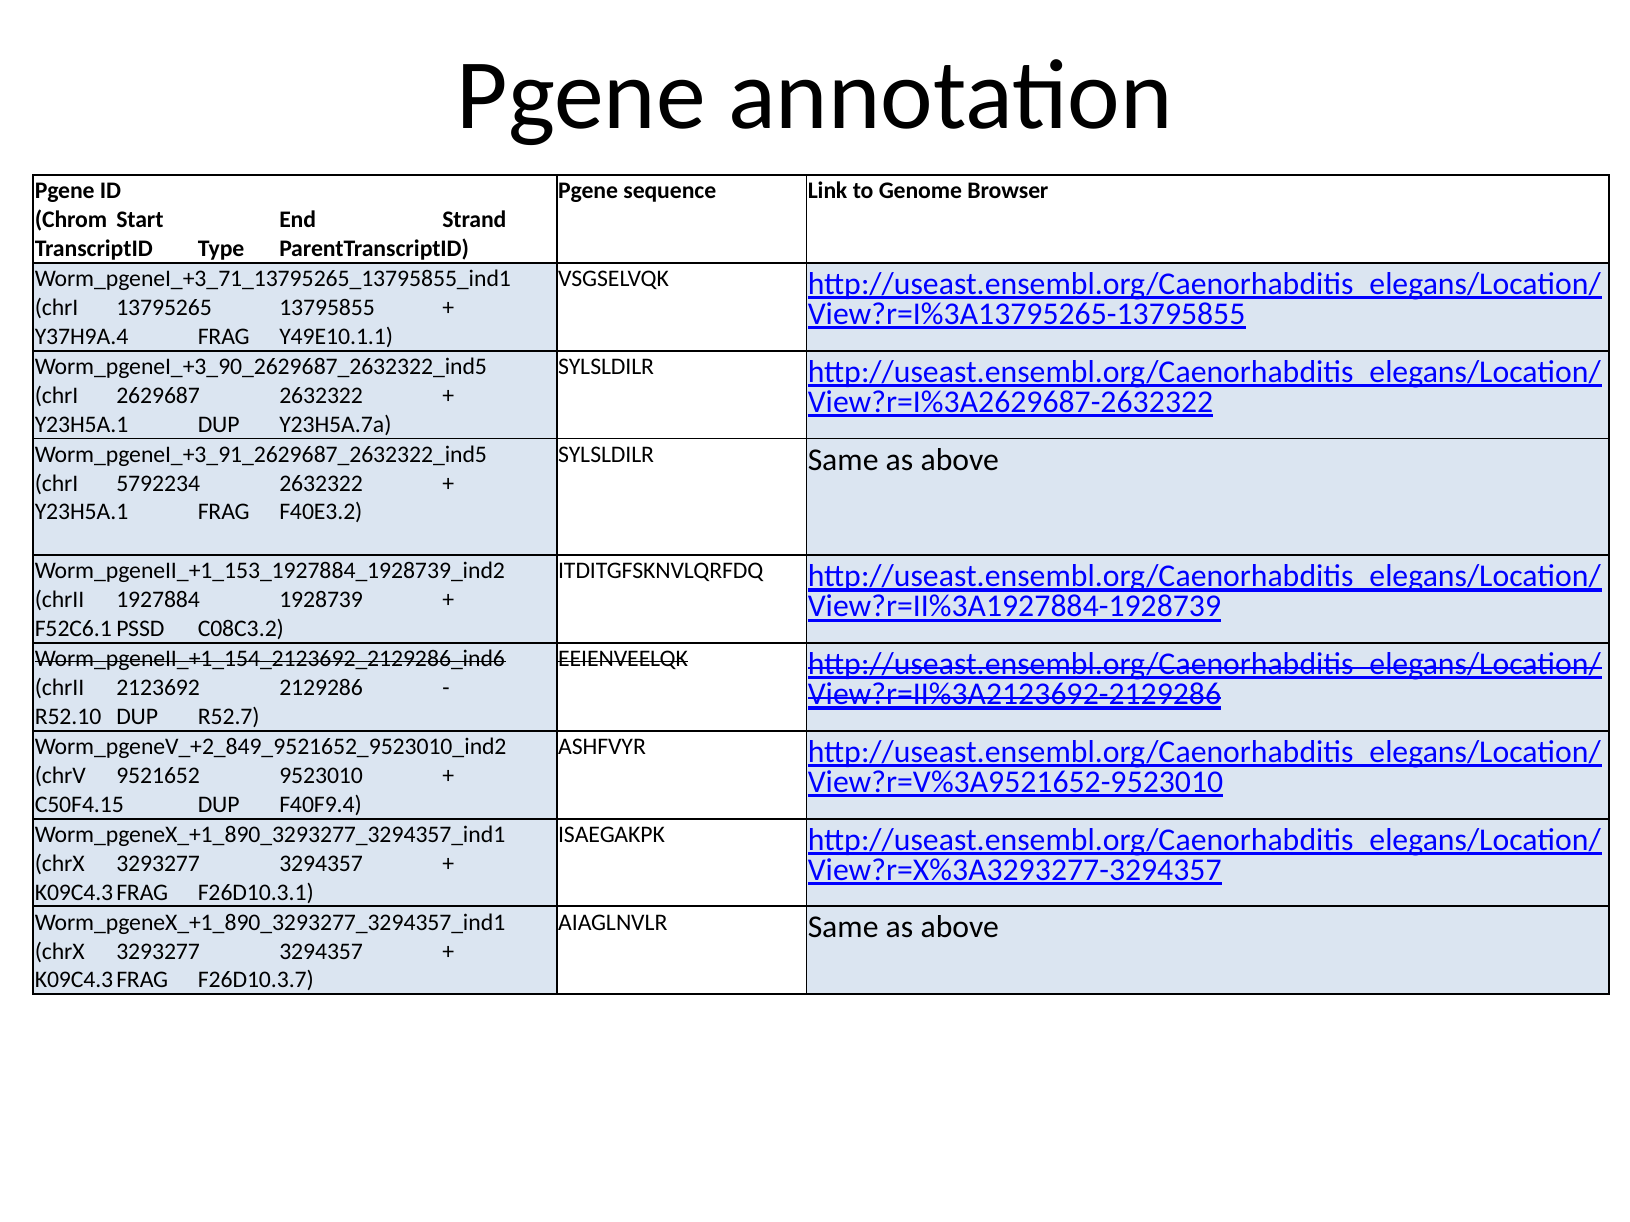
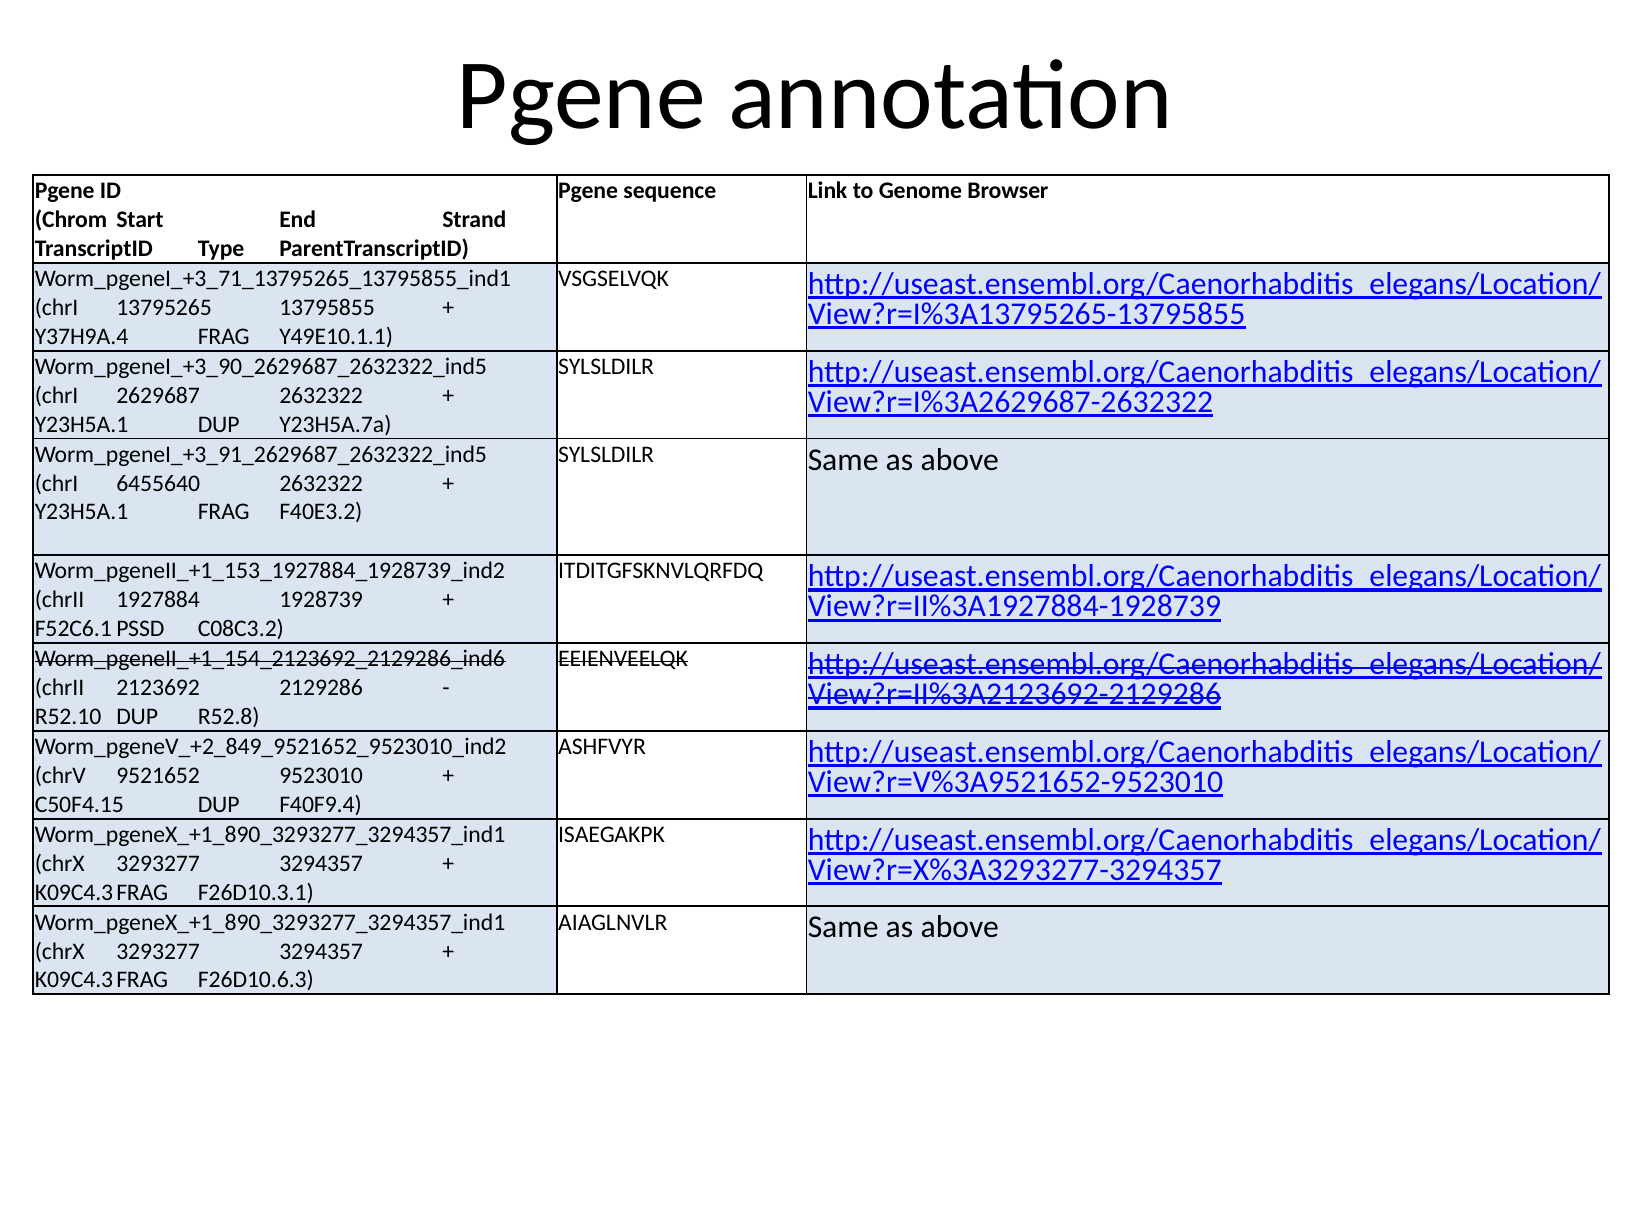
5792234: 5792234 -> 6455640
R52.7: R52.7 -> R52.8
F26D10.3.7: F26D10.3.7 -> F26D10.6.3
